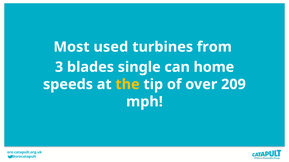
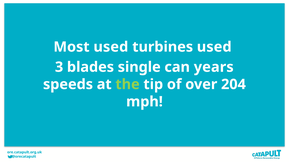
turbines from: from -> used
home: home -> years
the colour: yellow -> light green
209: 209 -> 204
